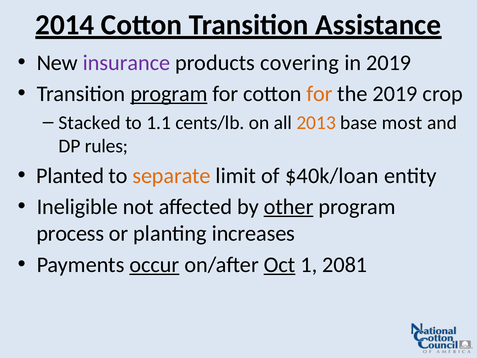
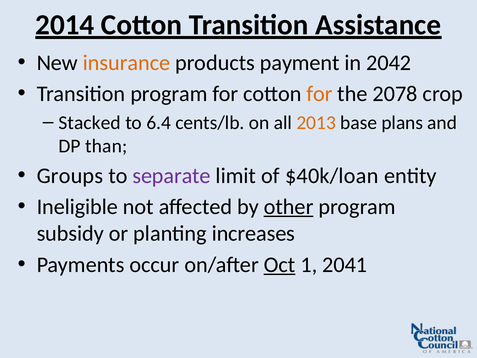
insurance colour: purple -> orange
covering: covering -> payment
in 2019: 2019 -> 2042
program at (169, 94) underline: present -> none
the 2019: 2019 -> 2078
1.1: 1.1 -> 6.4
most: most -> plans
rules: rules -> than
Planted: Planted -> Groups
separate colour: orange -> purple
process: process -> subsidy
occur underline: present -> none
2081: 2081 -> 2041
